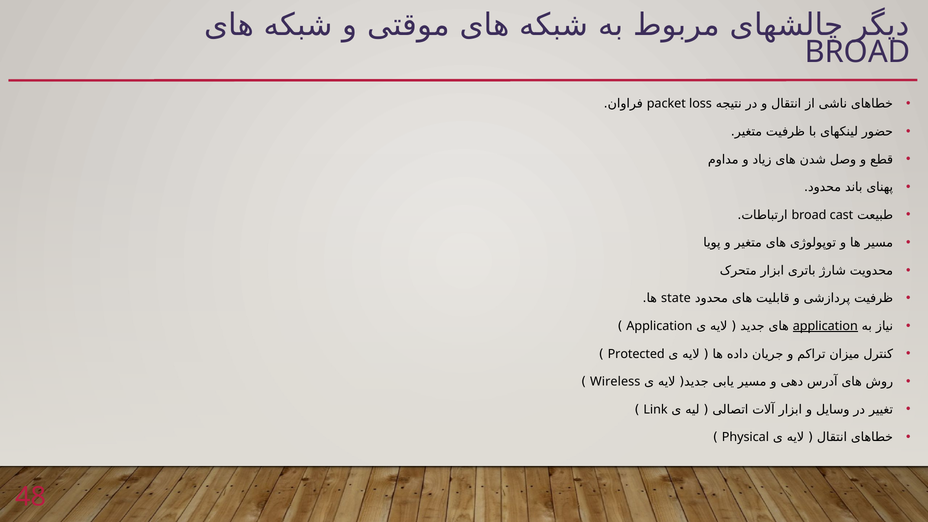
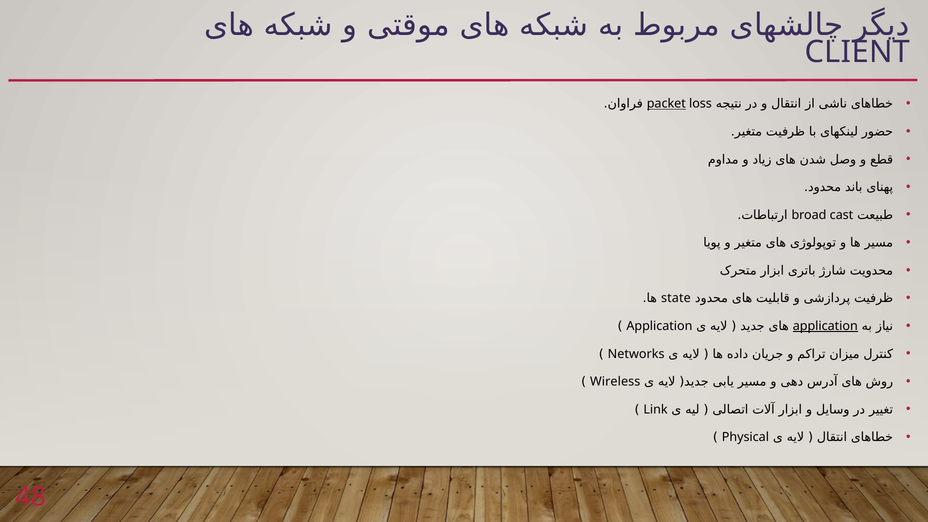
BROAD at (858, 52): BROAD -> CLIENT
packet underline: none -> present
Protected: Protected -> Networks
